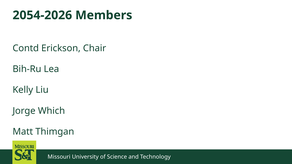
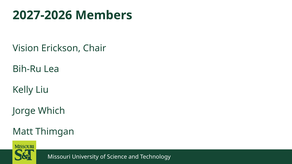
2054-2026: 2054-2026 -> 2027-2026
Contd: Contd -> Vision
